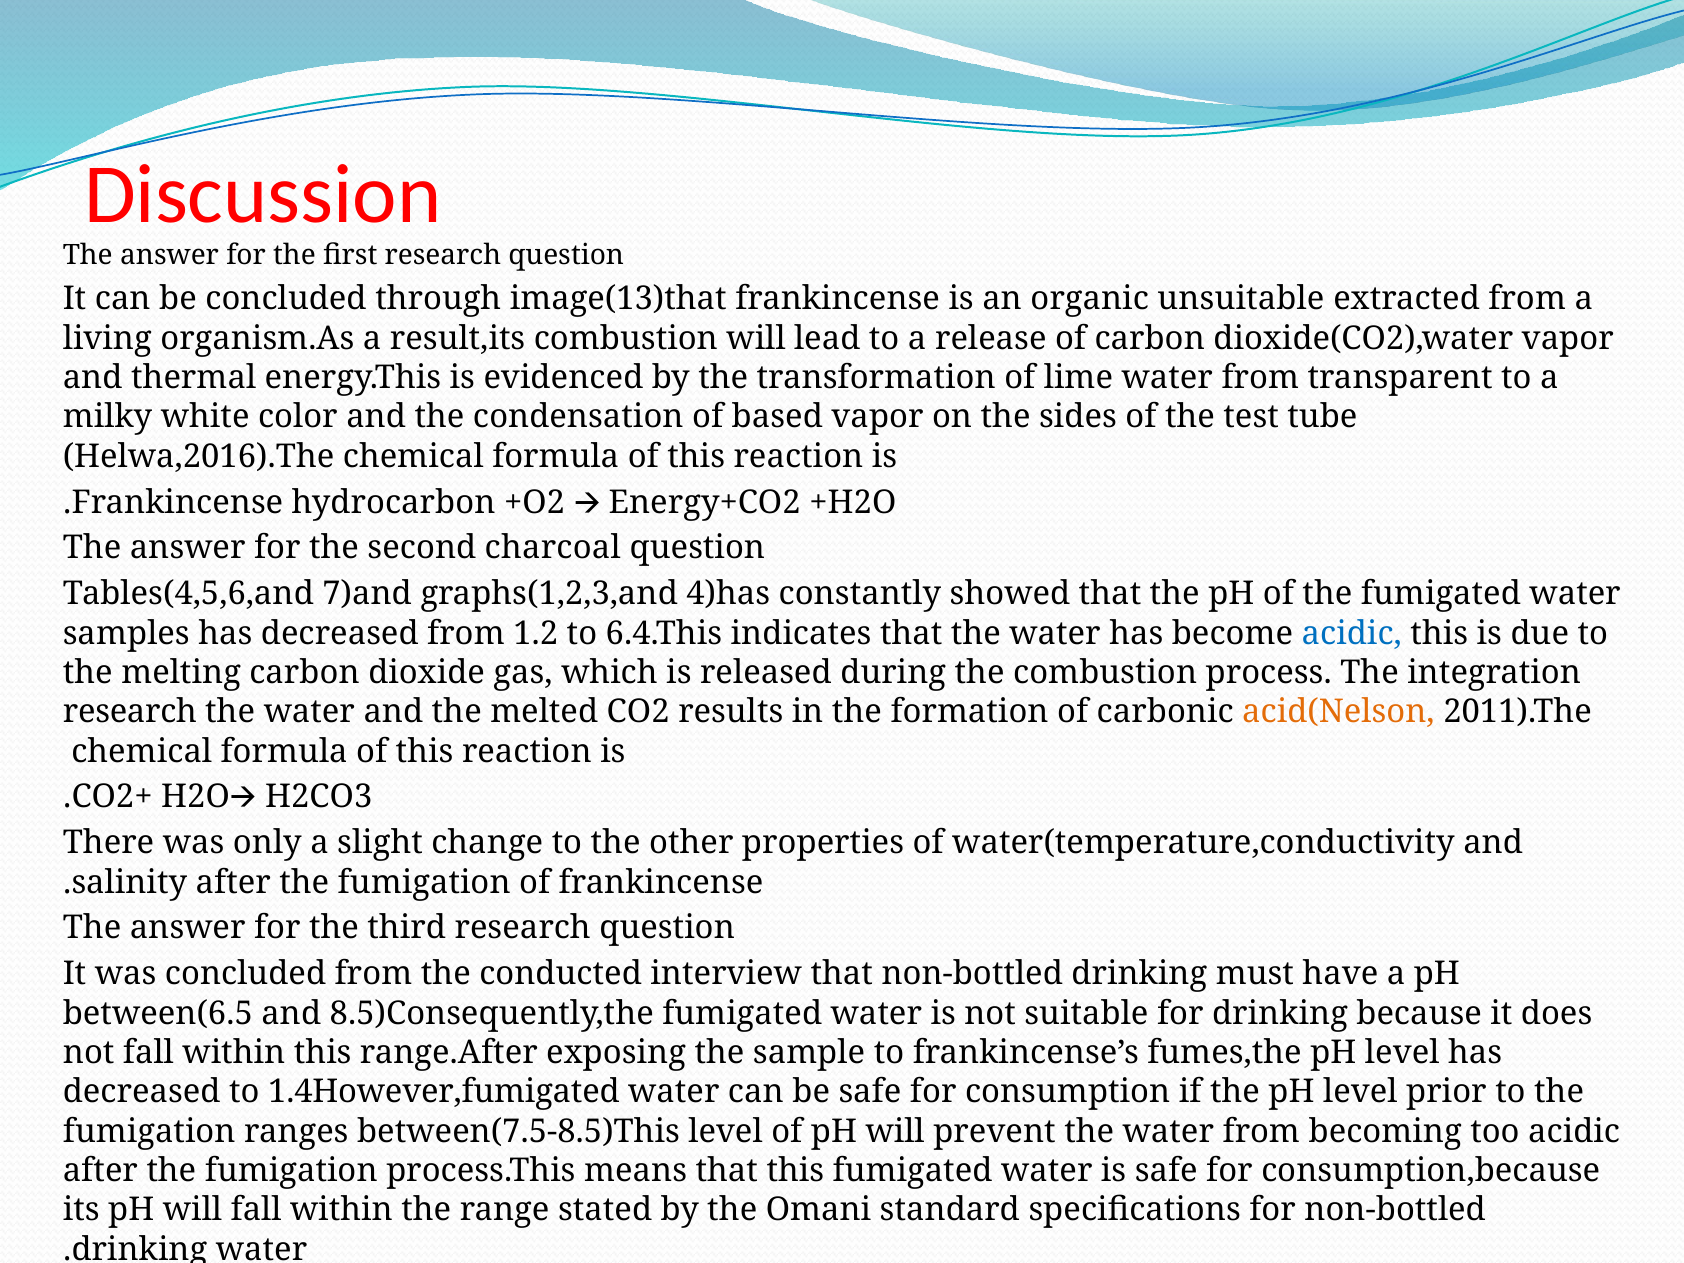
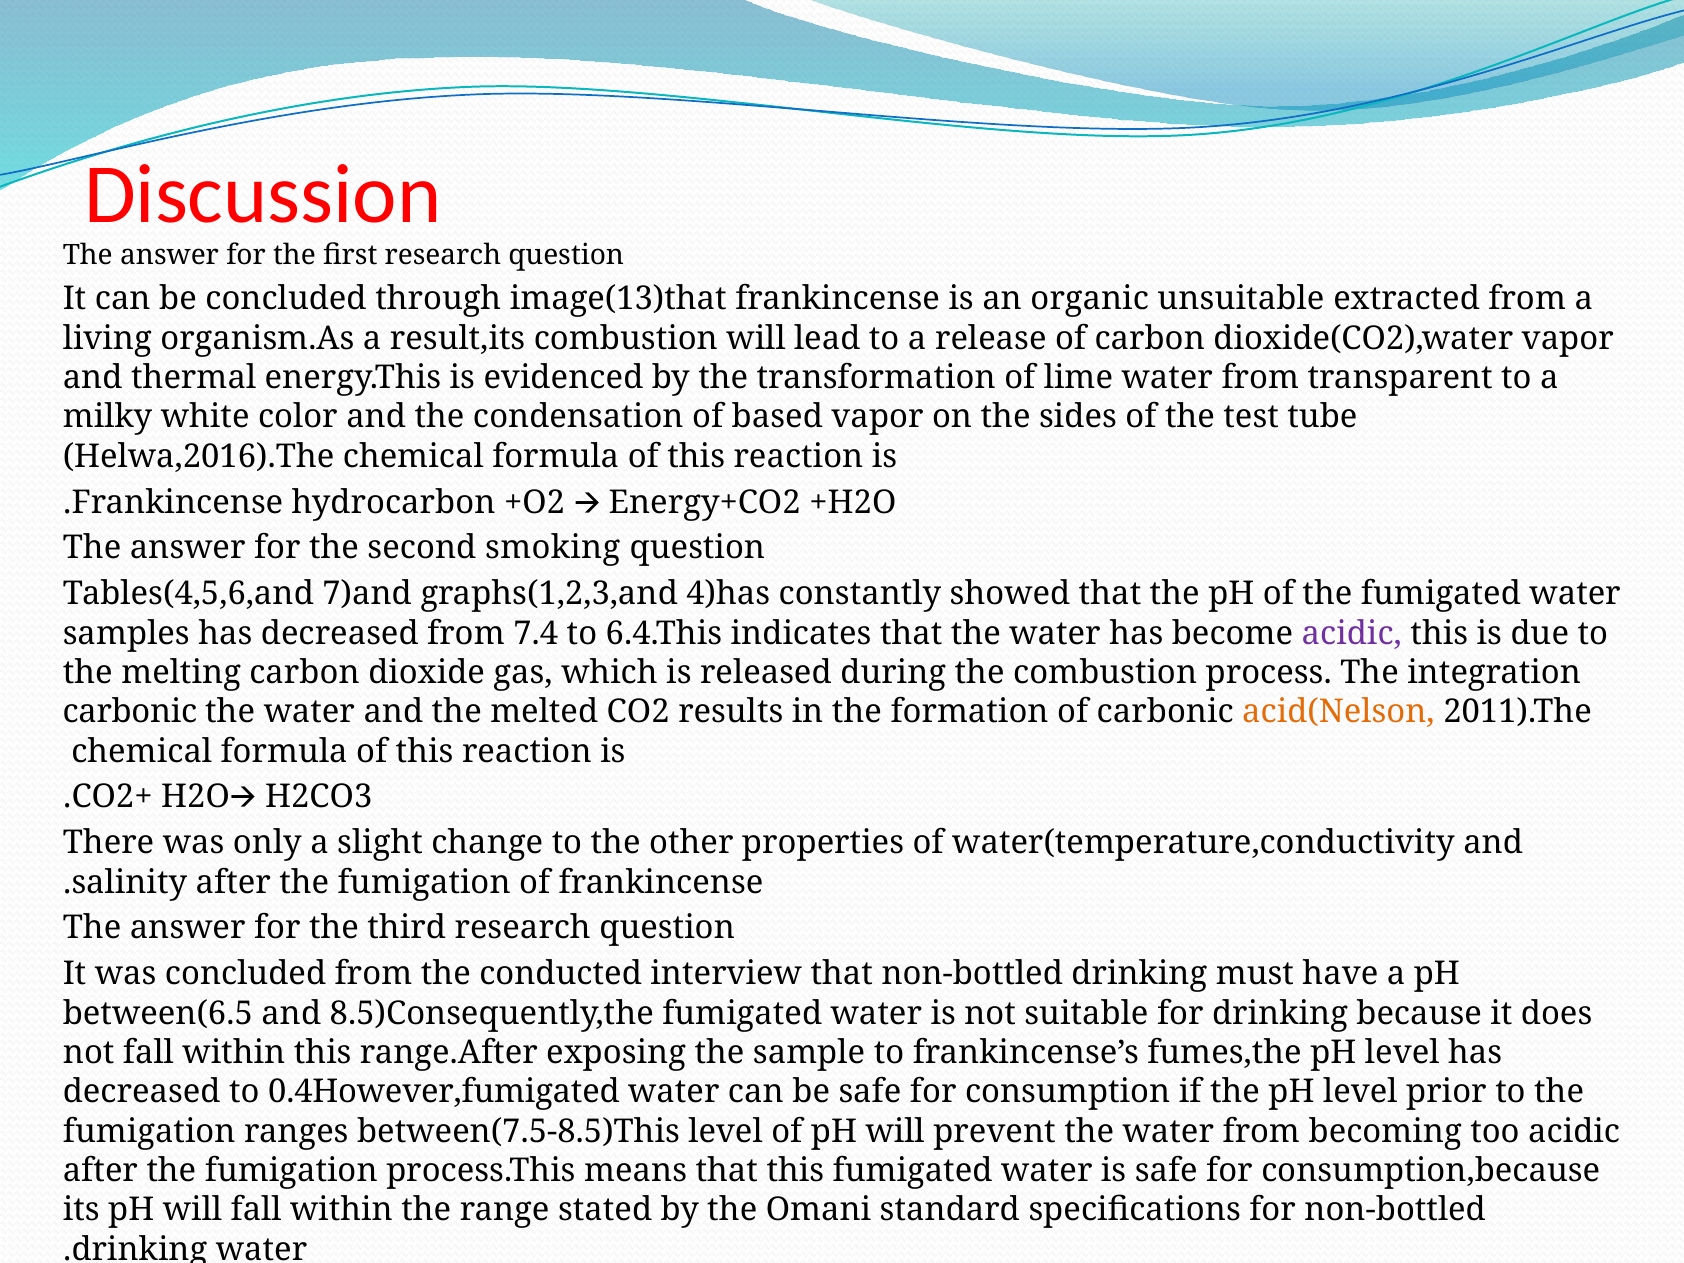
charcoal: charcoal -> smoking
1.2: 1.2 -> 7.4
acidic at (1352, 633) colour: blue -> purple
research at (130, 712): research -> carbonic
1.4However,fumigated: 1.4However,fumigated -> 0.4However,fumigated
